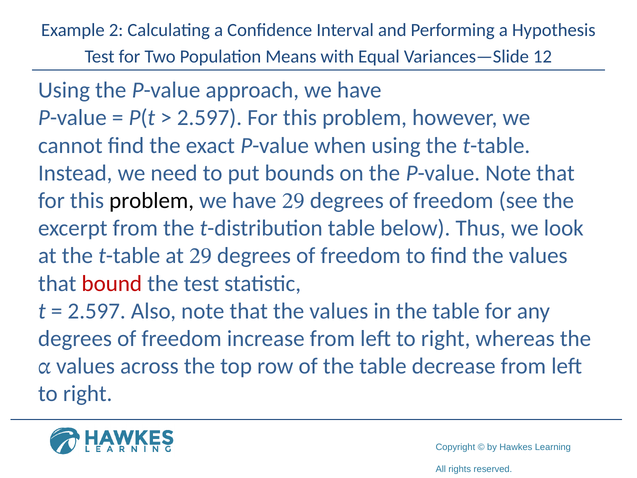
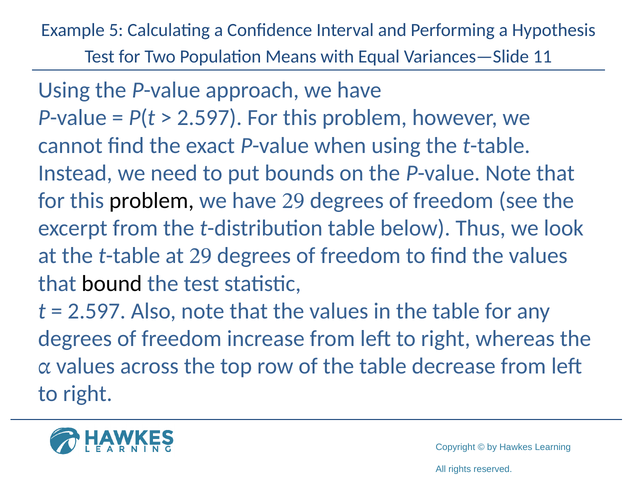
2: 2 -> 5
12: 12 -> 11
bound colour: red -> black
